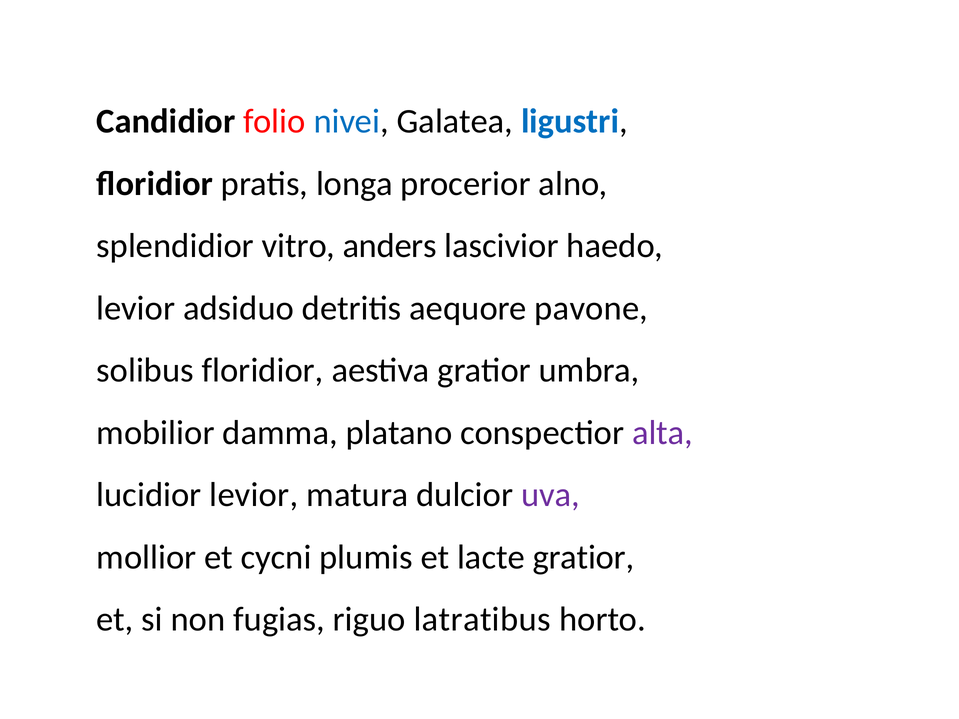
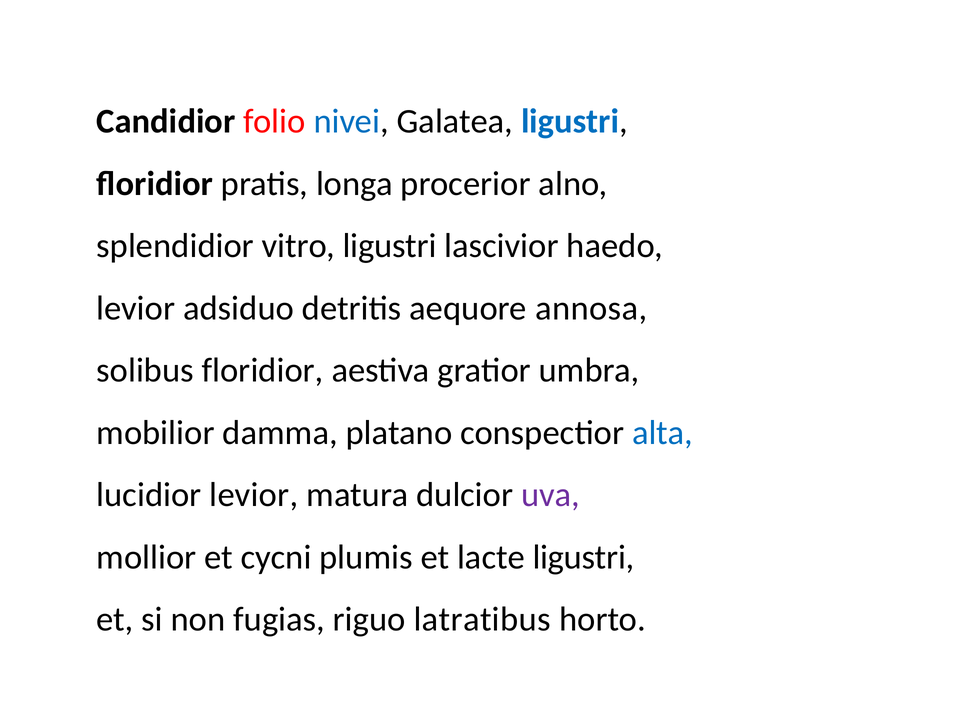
vitro anders: anders -> ligustri
pavone: pavone -> annosa
alta colour: purple -> blue
lacte gratior: gratior -> ligustri
